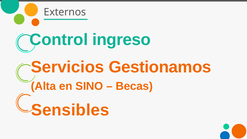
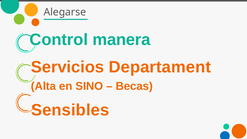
Externos: Externos -> Alegarse
ingreso: ingreso -> manera
Gestionamos: Gestionamos -> Departament
